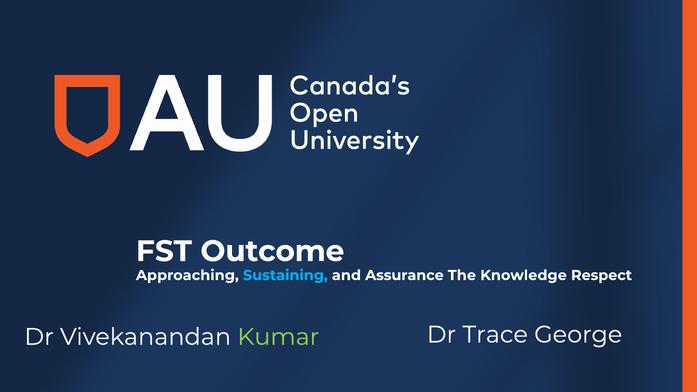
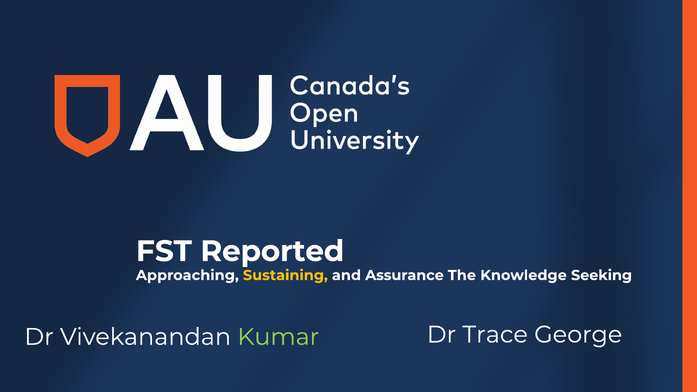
Outcome: Outcome -> Reported
Sustaining colour: light blue -> yellow
Respect: Respect -> Seeking
